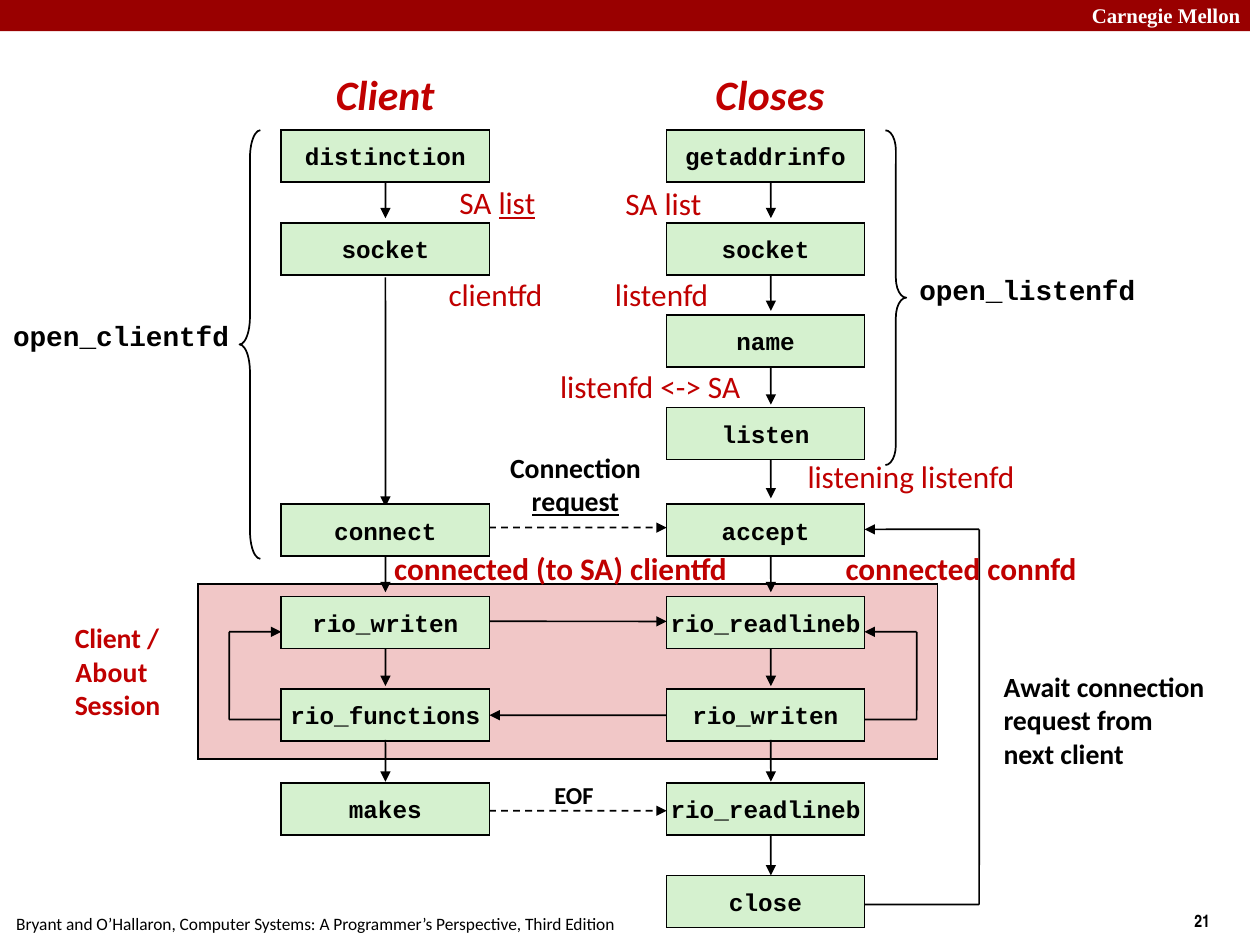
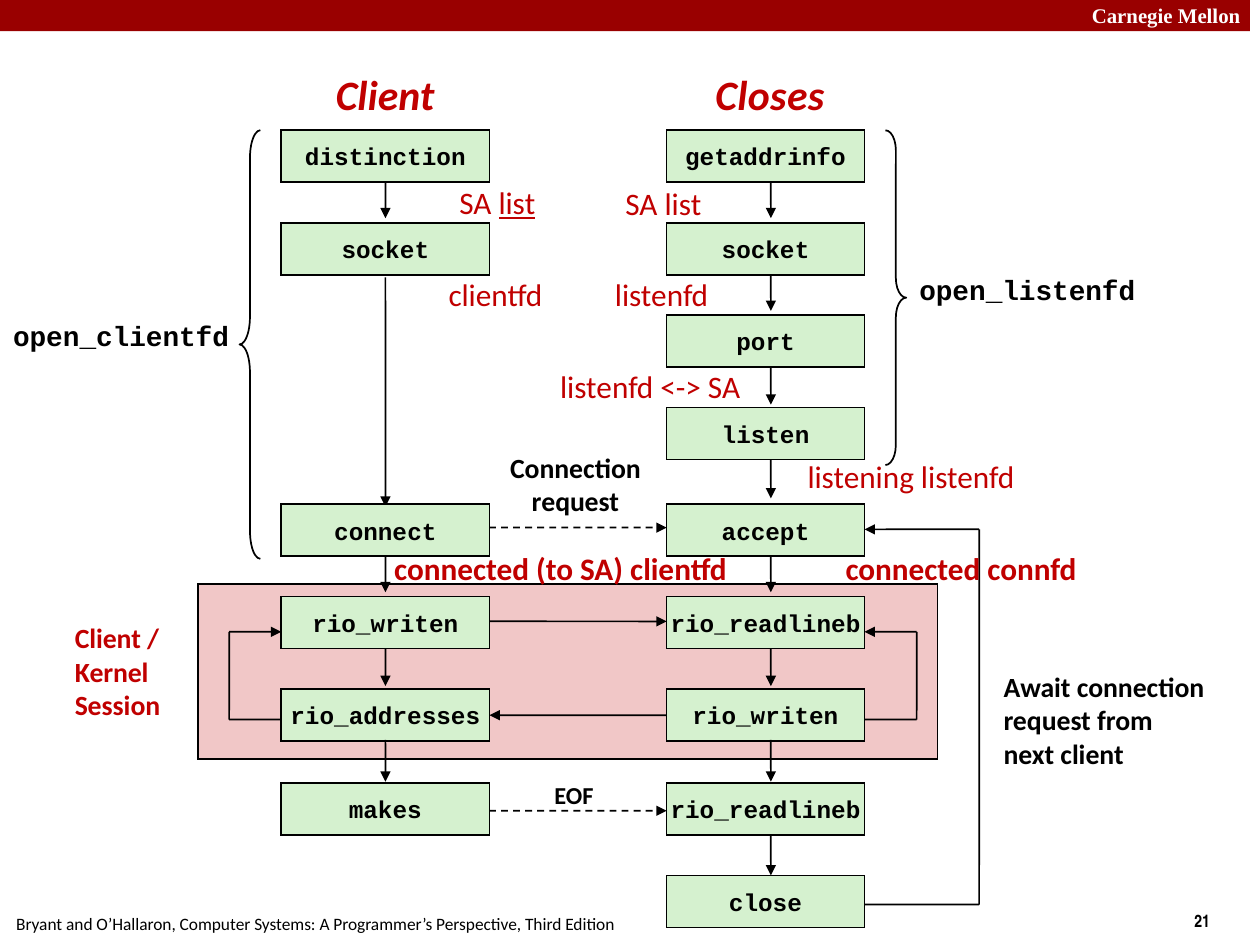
name: name -> port
request at (575, 503) underline: present -> none
About: About -> Kernel
rio_functions: rio_functions -> rio_addresses
